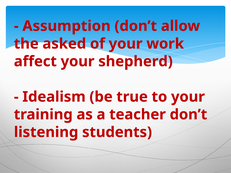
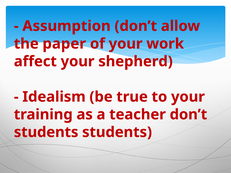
asked: asked -> paper
listening at (46, 132): listening -> students
